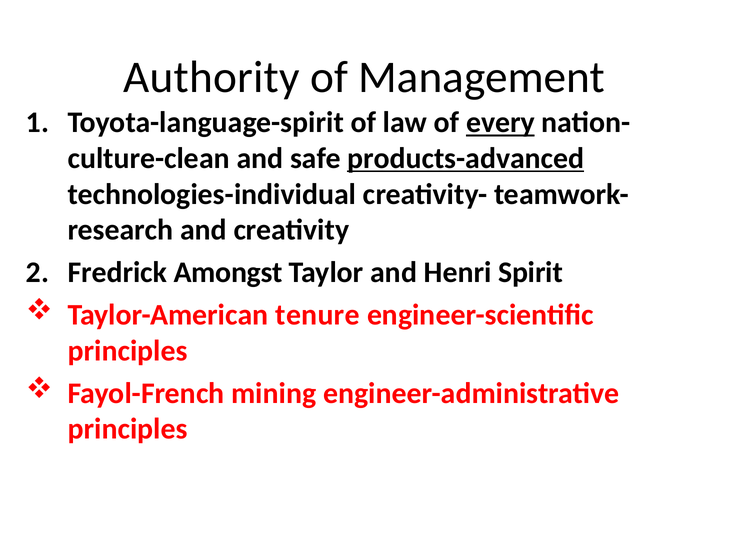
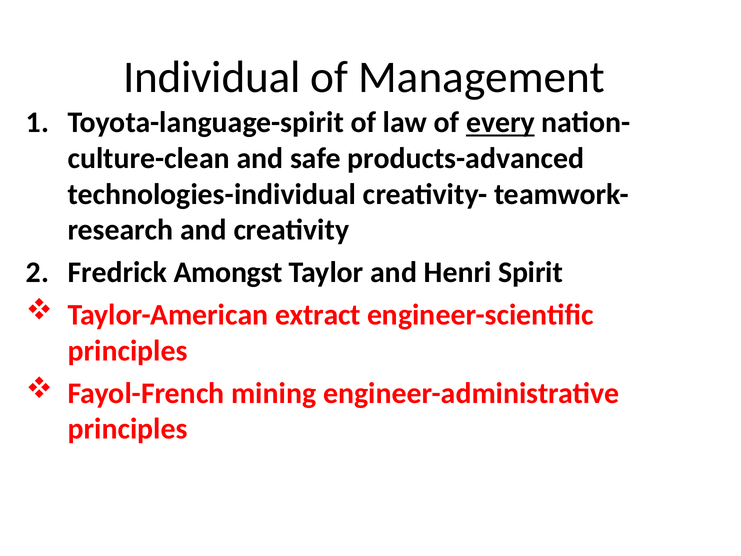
Authority: Authority -> Individual
products-advanced underline: present -> none
tenure: tenure -> extract
